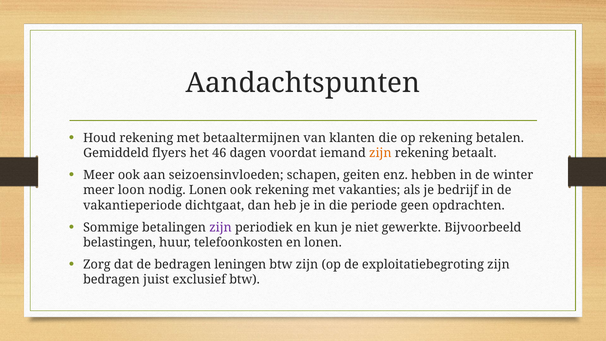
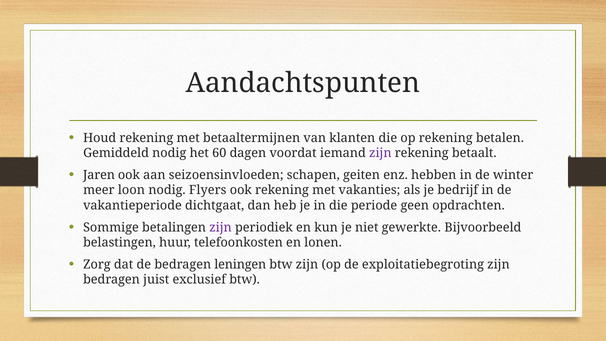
Gemiddeld flyers: flyers -> nodig
46: 46 -> 60
zijn at (380, 153) colour: orange -> purple
Meer at (99, 175): Meer -> Jaren
nodig Lonen: Lonen -> Flyers
